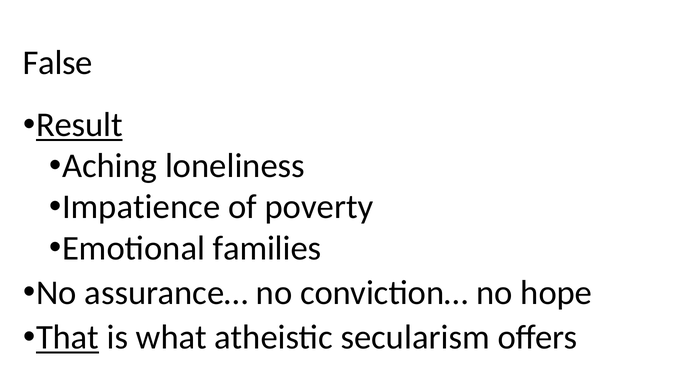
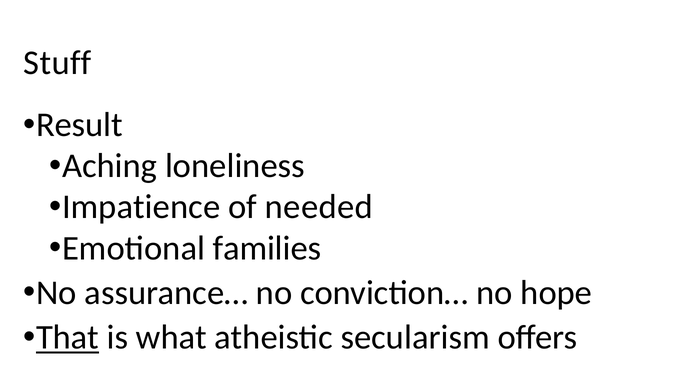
False: False -> Stuff
Result underline: present -> none
poverty: poverty -> needed
